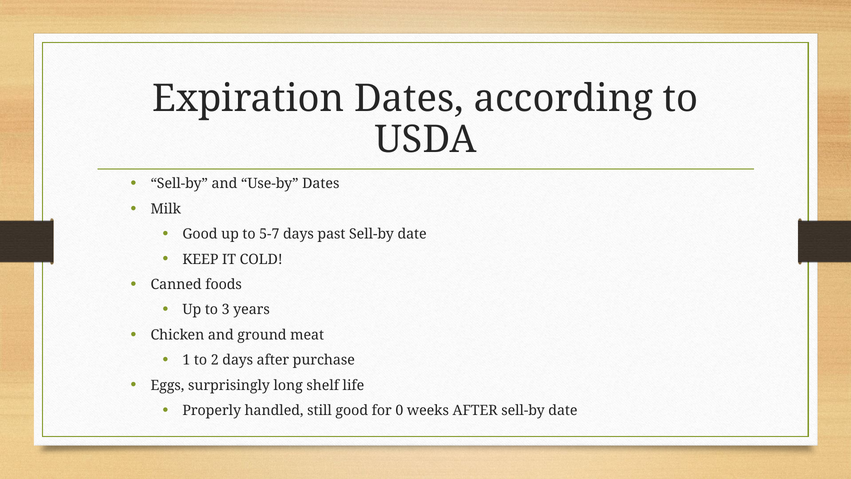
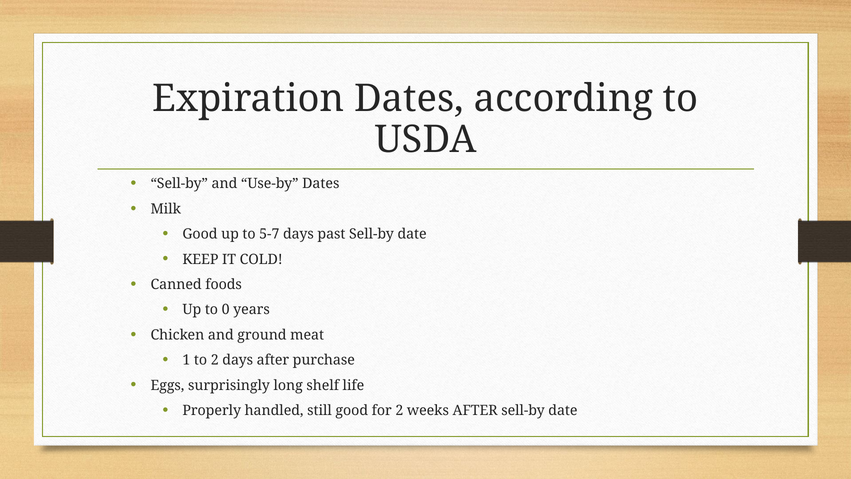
3: 3 -> 0
for 0: 0 -> 2
